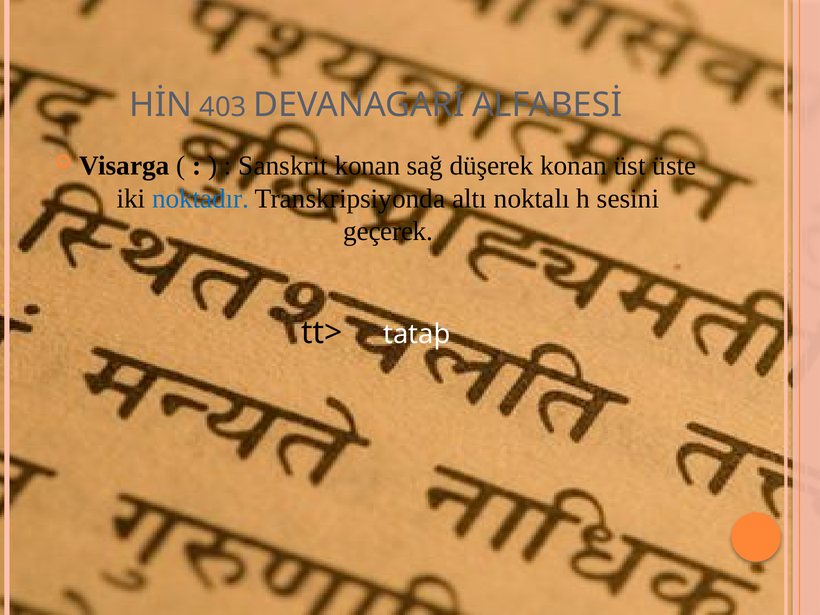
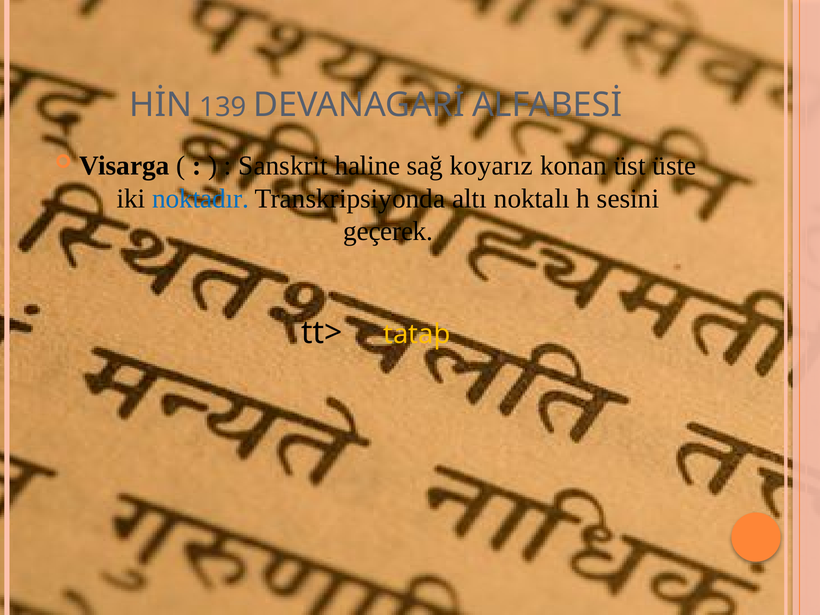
403: 403 -> 139
Sanskrit konan: konan -> haline
düşerek: düşerek -> koyarız
tataþ colour: white -> yellow
